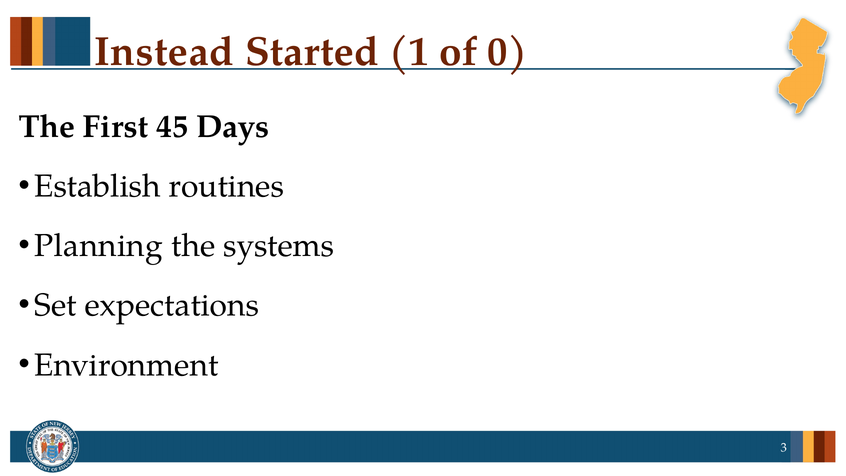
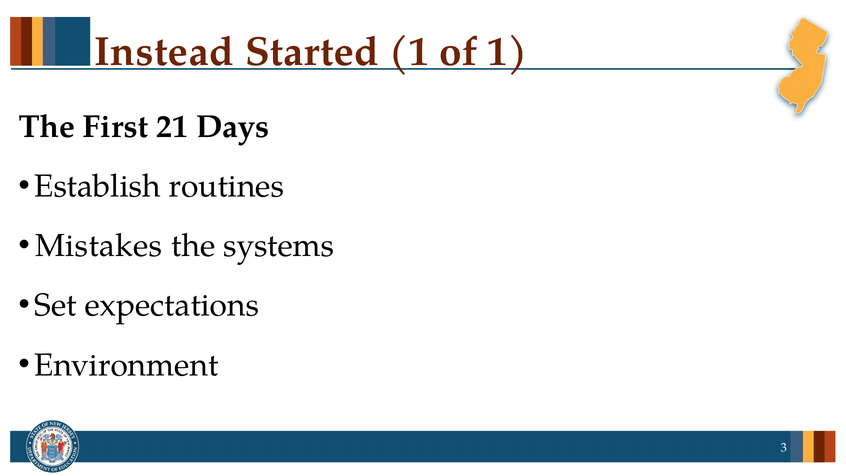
of 0: 0 -> 1
45: 45 -> 21
Planning: Planning -> Mistakes
